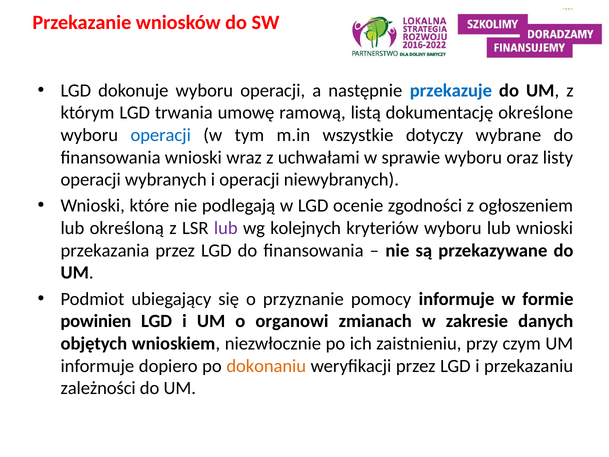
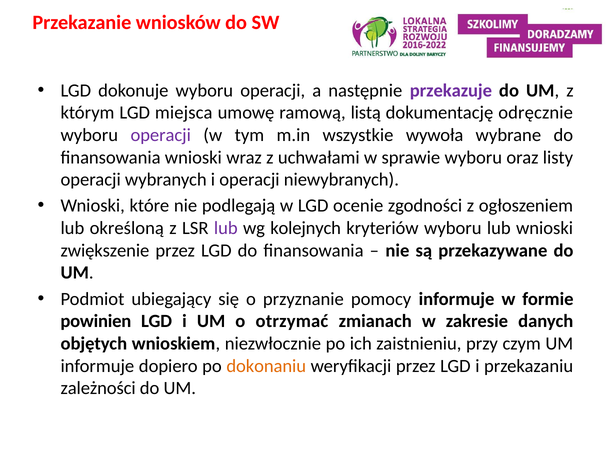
przekazuje colour: blue -> purple
trwania: trwania -> miejsca
określone: określone -> odręcznie
operacji at (161, 135) colour: blue -> purple
dotyczy: dotyczy -> wywoła
przekazania: przekazania -> zwiększenie
organowi: organowi -> otrzymać
